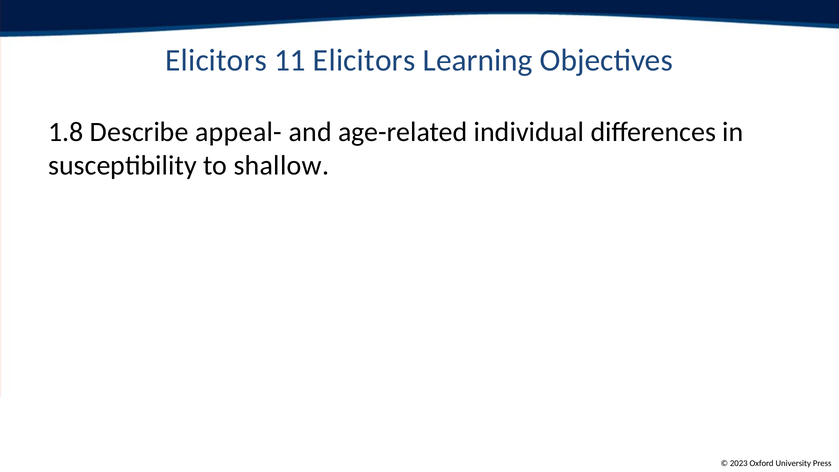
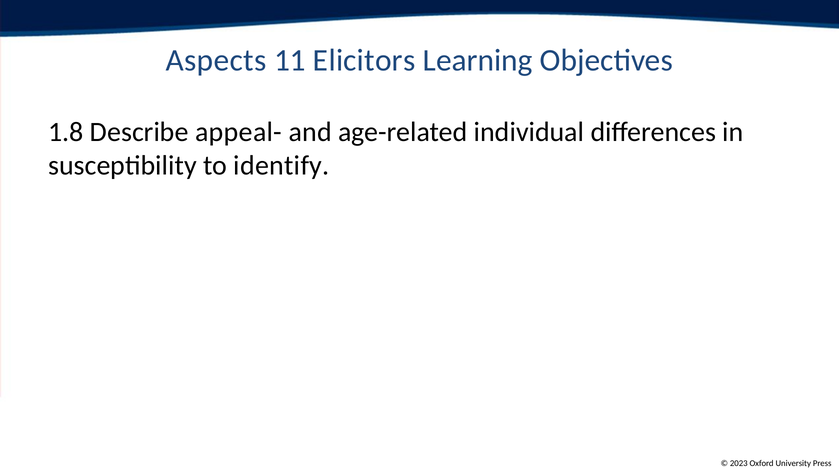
Elicitors at (216, 60): Elicitors -> Aspects
shallow: shallow -> identify
